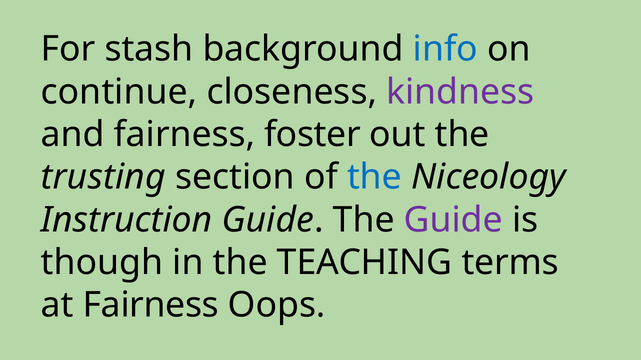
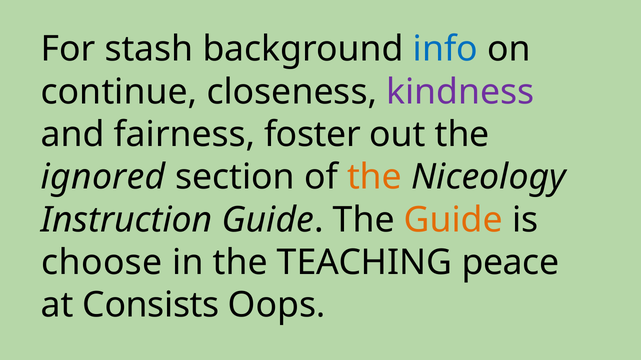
trusting: trusting -> ignored
the at (374, 177) colour: blue -> orange
Guide at (453, 220) colour: purple -> orange
though: though -> choose
terms: terms -> peace
at Fairness: Fairness -> Consists
